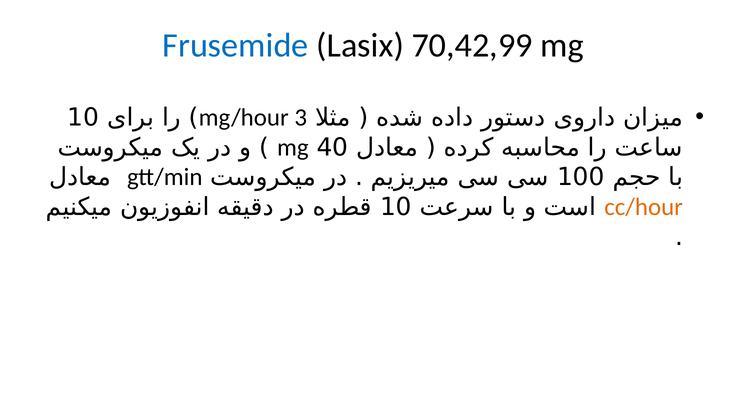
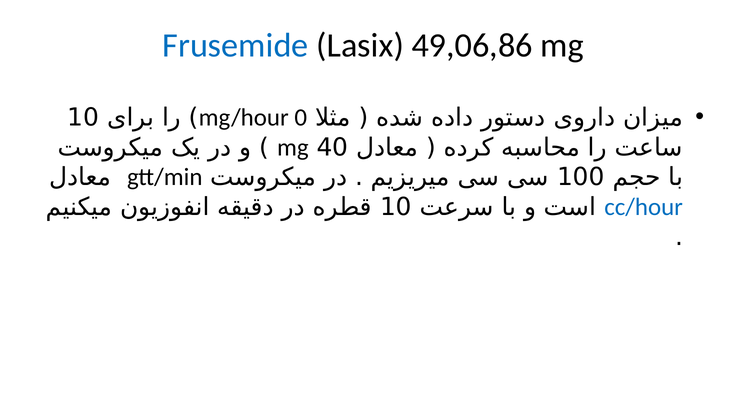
70,42,99: 70,42,99 -> 49,06,86
3: 3 -> 0
cc/hour colour: orange -> blue
